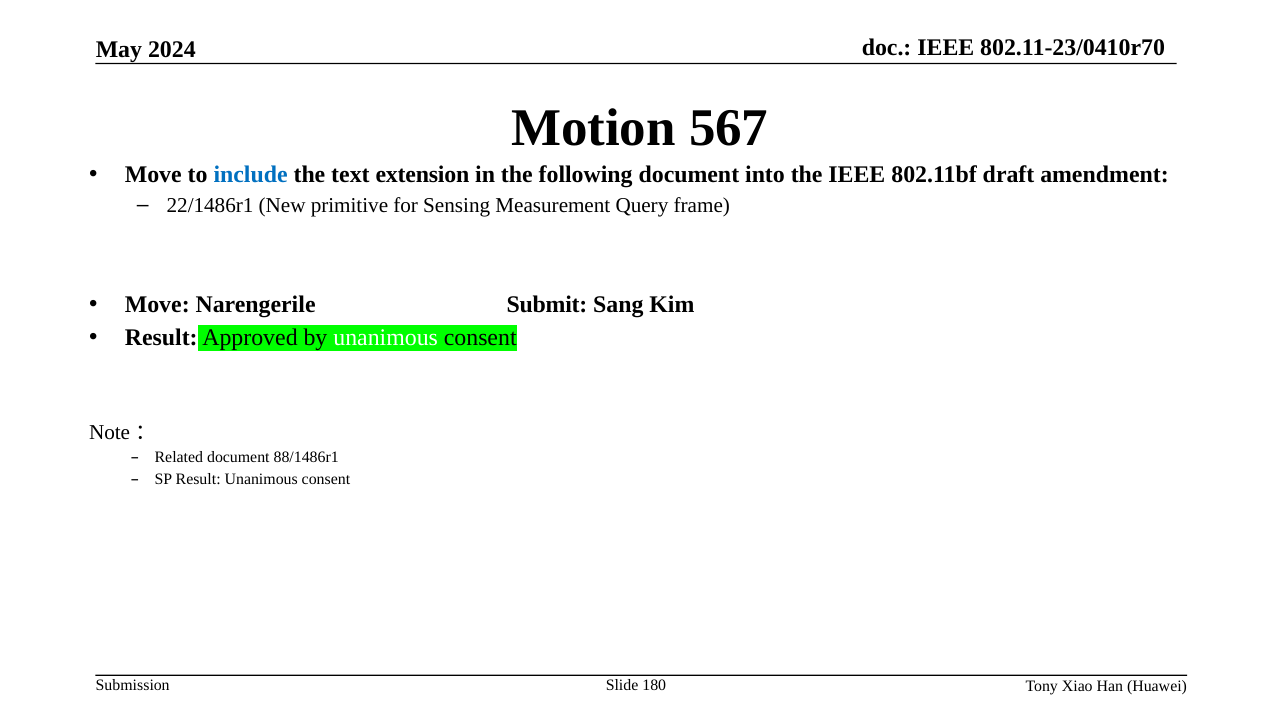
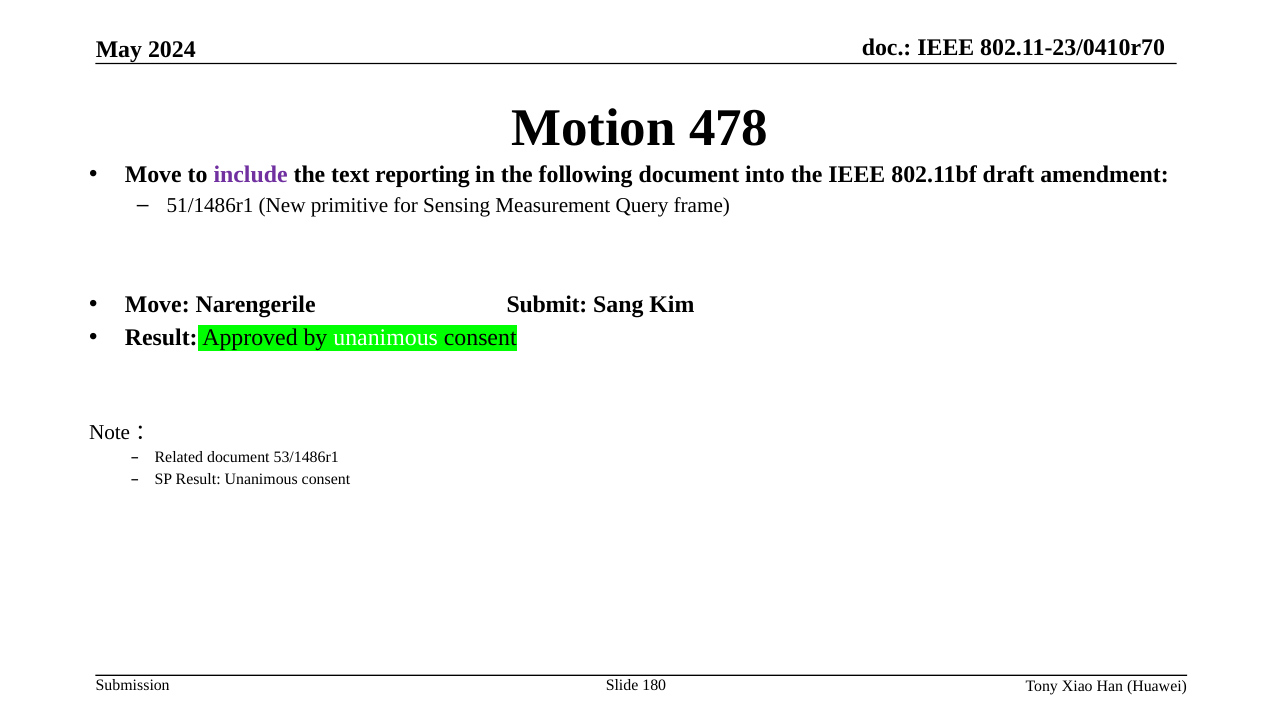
567: 567 -> 478
include colour: blue -> purple
extension: extension -> reporting
22/1486r1: 22/1486r1 -> 51/1486r1
88/1486r1: 88/1486r1 -> 53/1486r1
